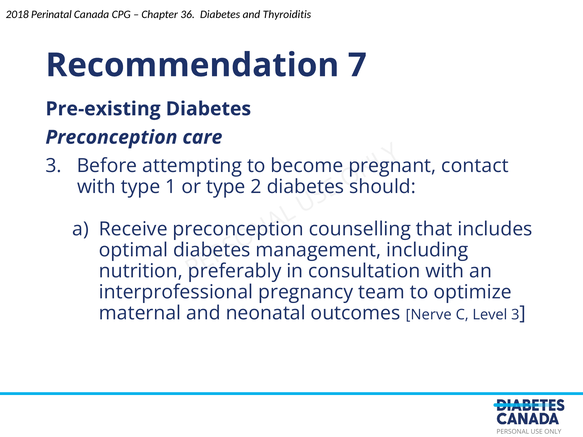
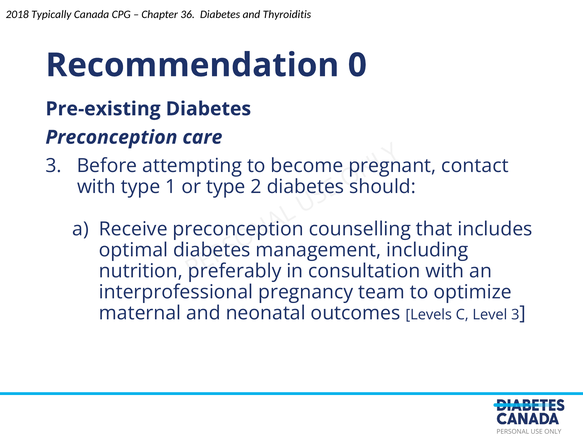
Perinatal: Perinatal -> Typically
7: 7 -> 0
Nerve: Nerve -> Levels
